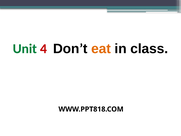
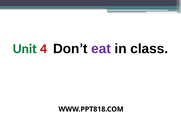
eat colour: orange -> purple
